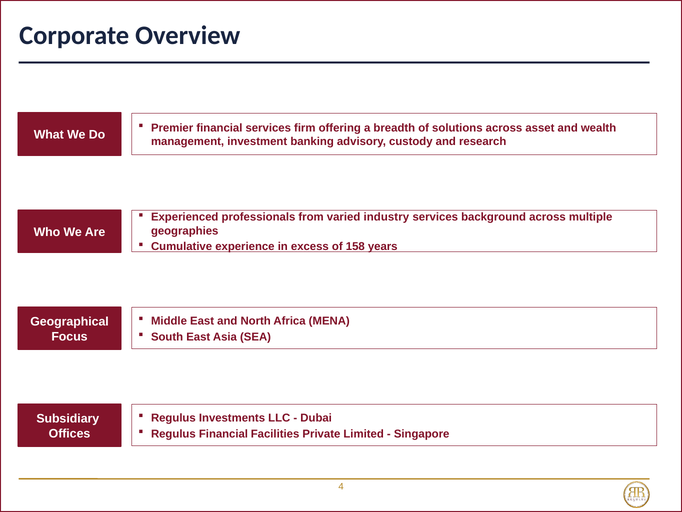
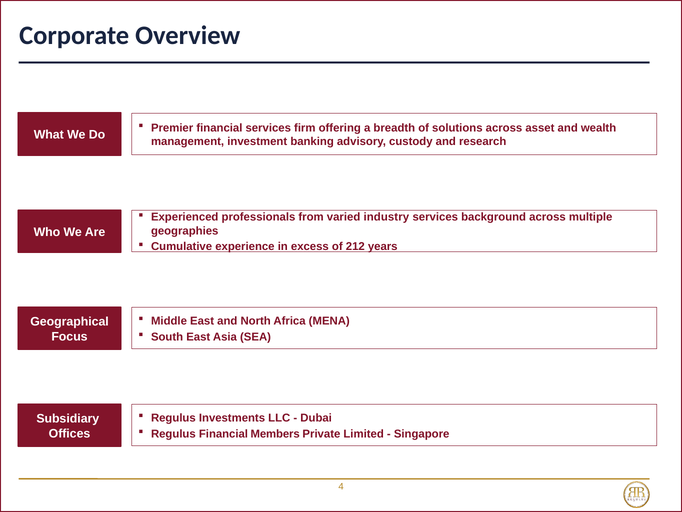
158: 158 -> 212
Facilities: Facilities -> Members
